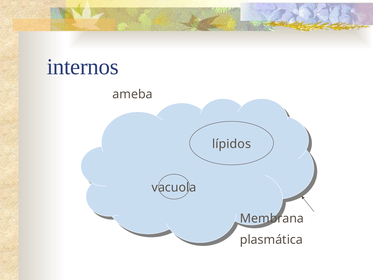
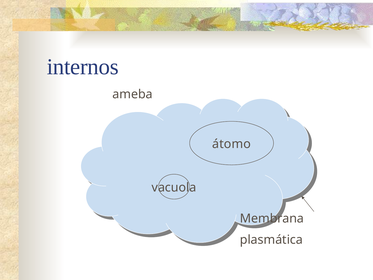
lípidos: lípidos -> átomo
